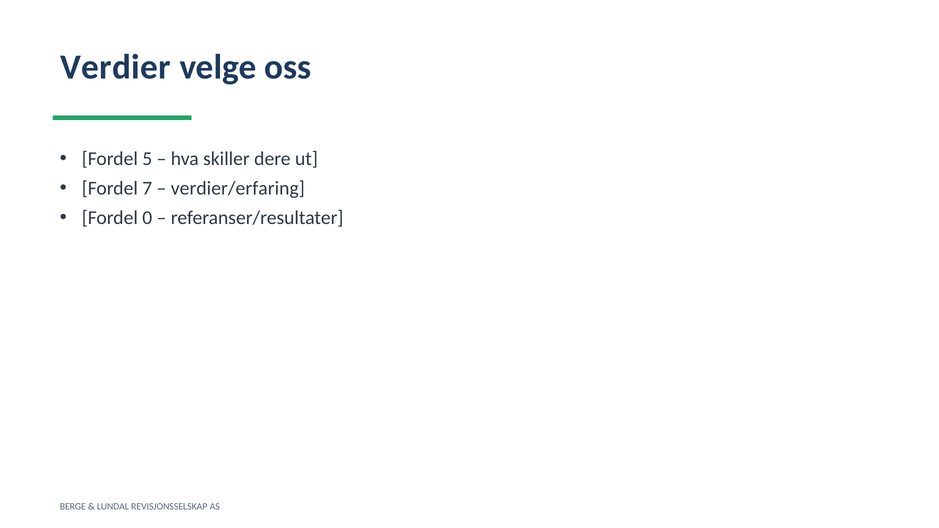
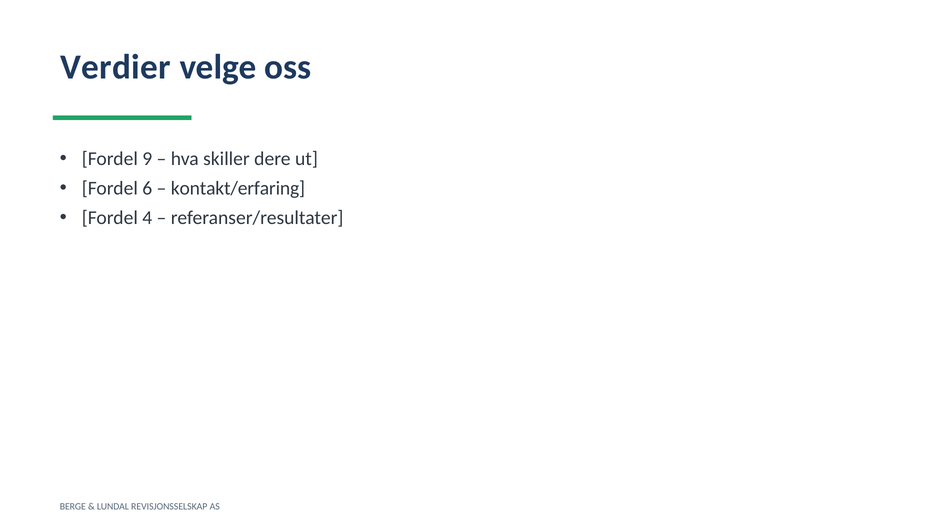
5: 5 -> 9
7: 7 -> 6
verdier/erfaring: verdier/erfaring -> kontakt/erfaring
0: 0 -> 4
